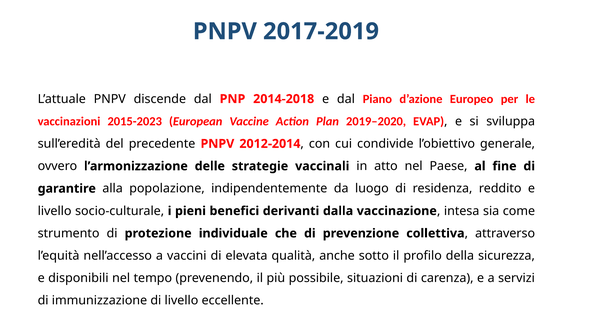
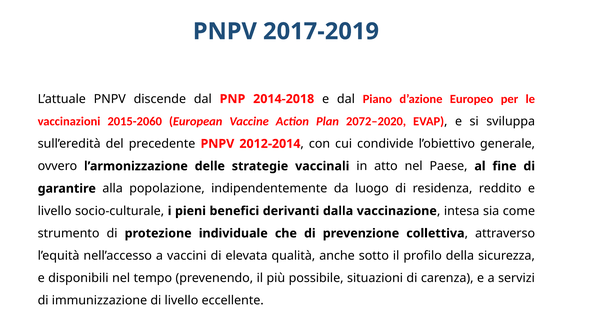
2015-2023: 2015-2023 -> 2015-2060
2019–2020: 2019–2020 -> 2072–2020
